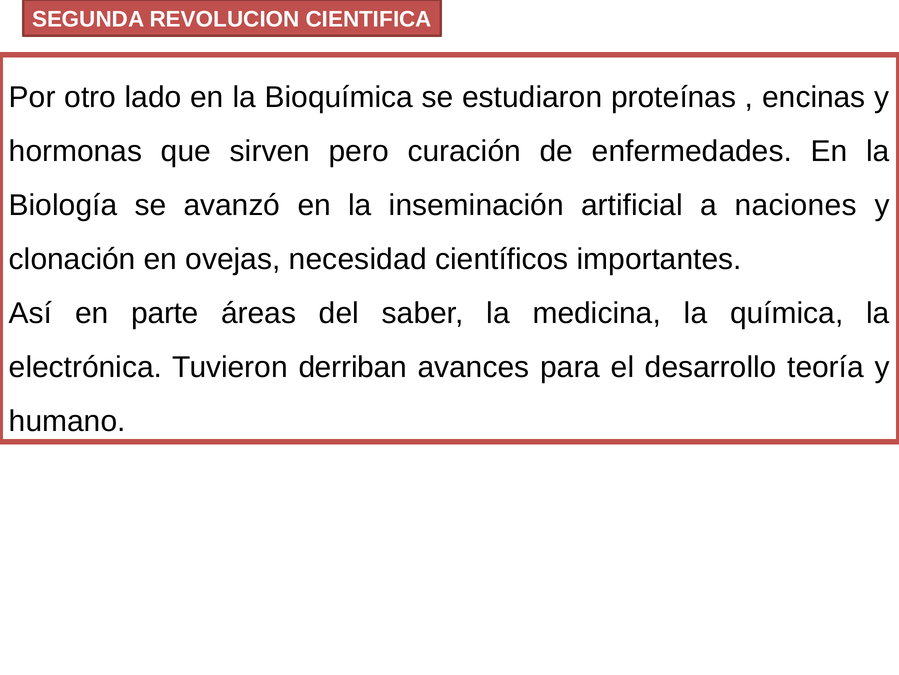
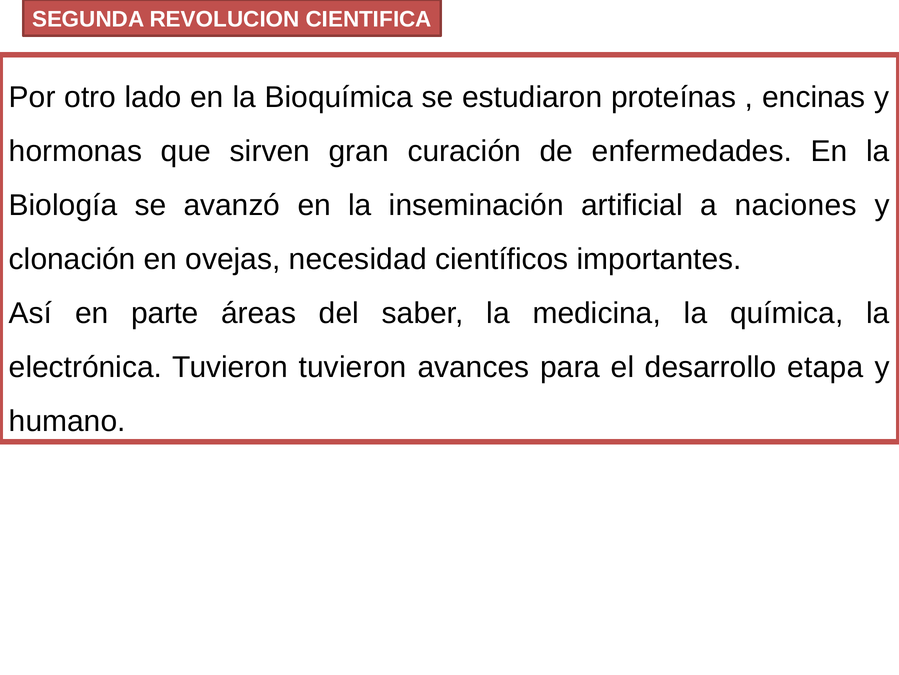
pero: pero -> gran
Tuvieron derriban: derriban -> tuvieron
teoría: teoría -> etapa
